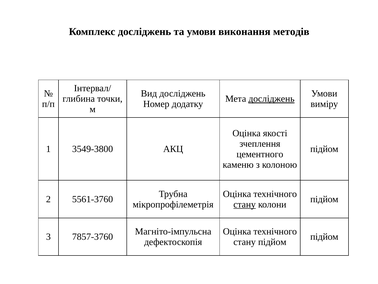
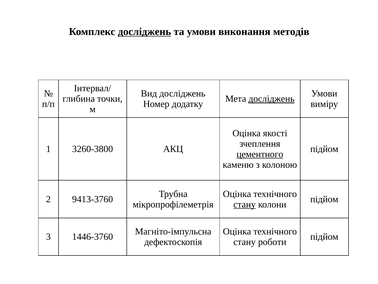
досліджень at (144, 32) underline: none -> present
3549-3800: 3549-3800 -> 3260-3800
цементного underline: none -> present
5561-3760: 5561-3760 -> 9413-3760
7857-3760: 7857-3760 -> 1446-3760
стану підйом: підйом -> роботи
